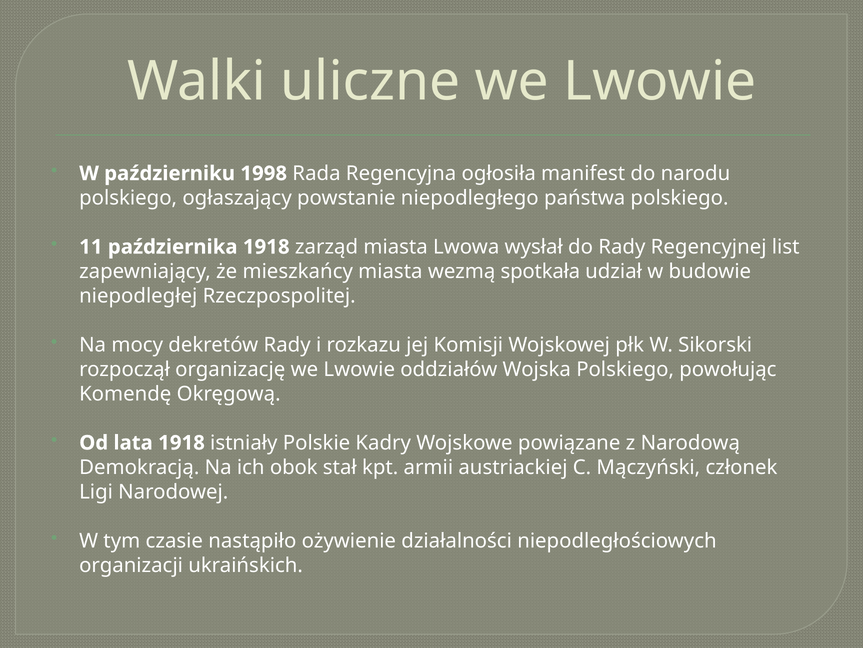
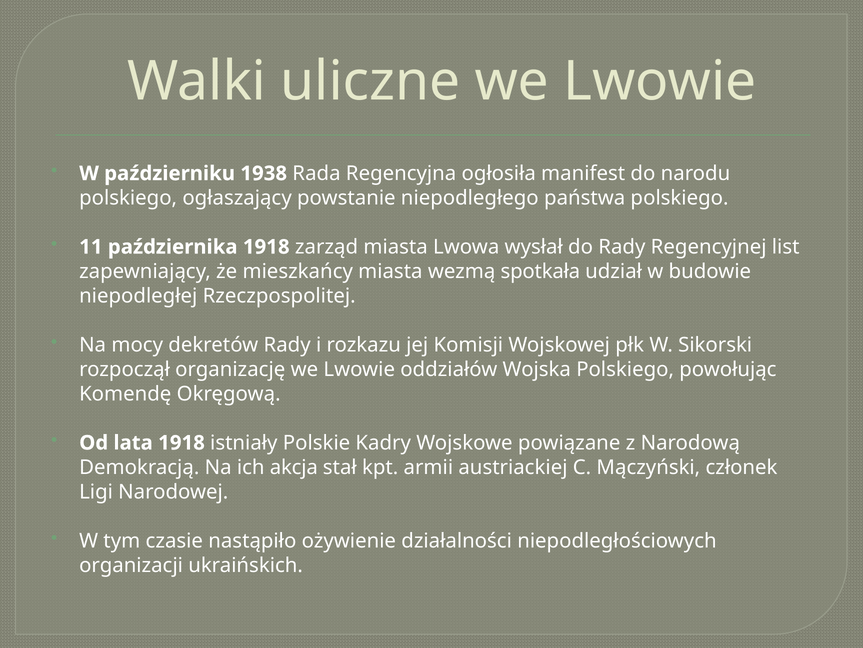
1998: 1998 -> 1938
obok: obok -> akcja
